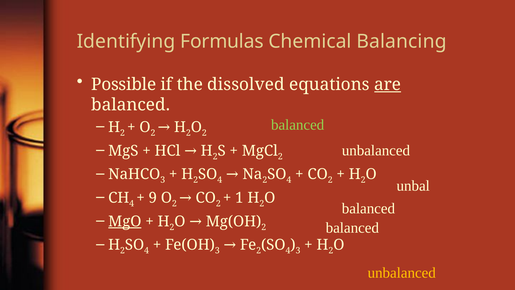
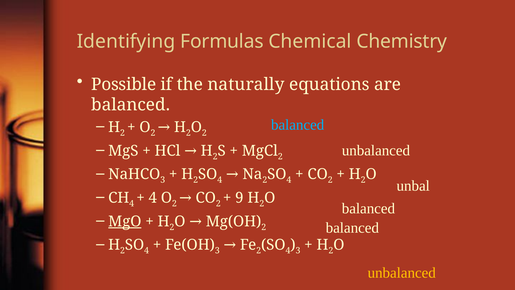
Balancing: Balancing -> Chemistry
dissolved: dissolved -> naturally
are underline: present -> none
balanced at (298, 125) colour: light green -> light blue
9 at (153, 198): 9 -> 4
1: 1 -> 9
